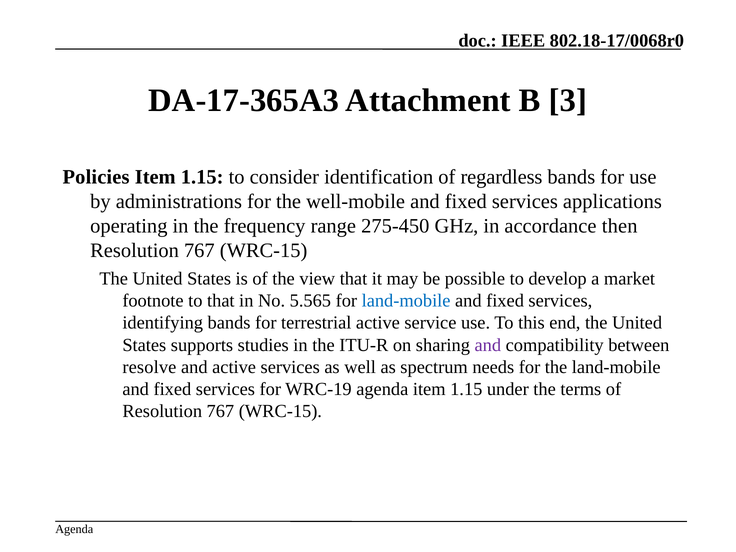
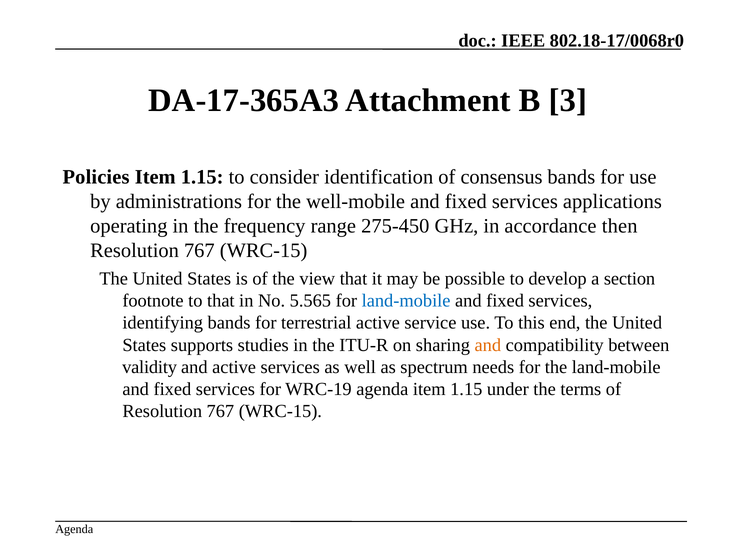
regardless: regardless -> consensus
market: market -> section
and at (488, 345) colour: purple -> orange
resolve: resolve -> validity
